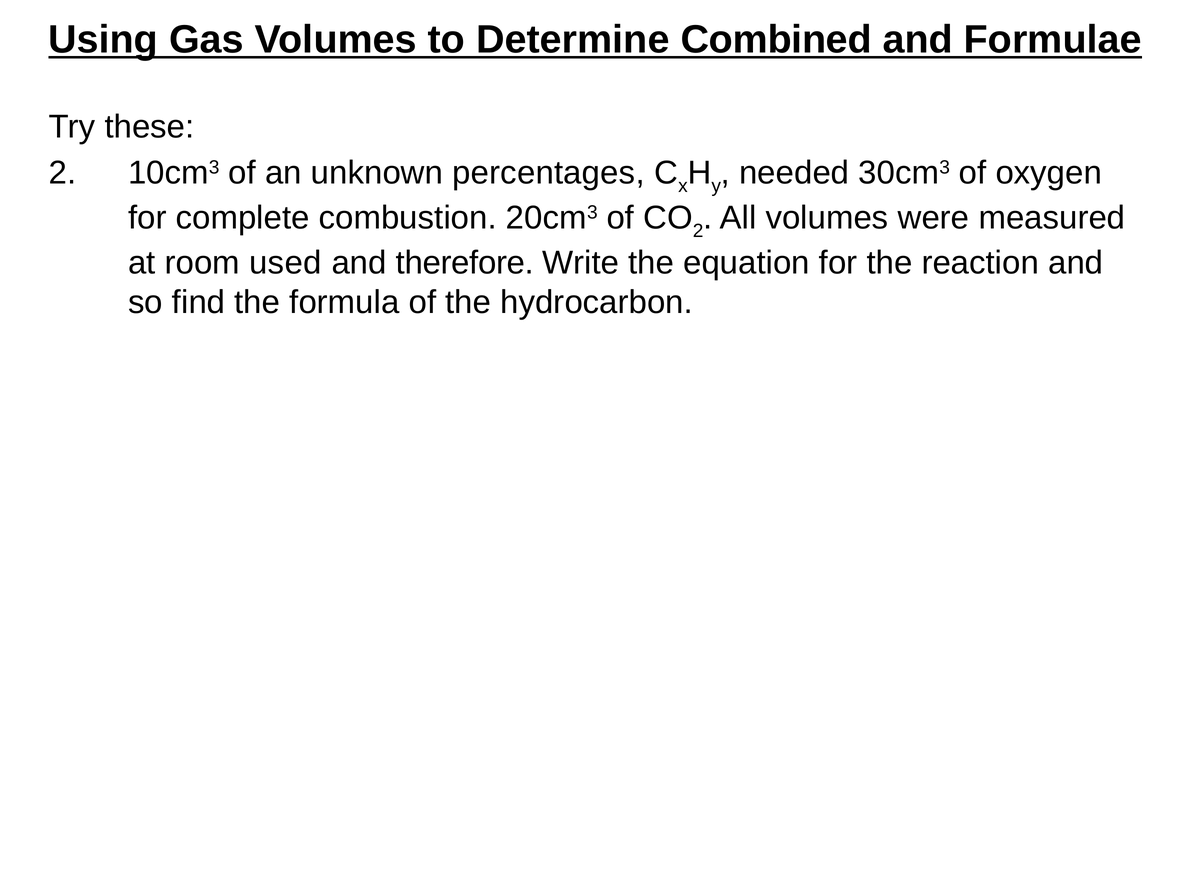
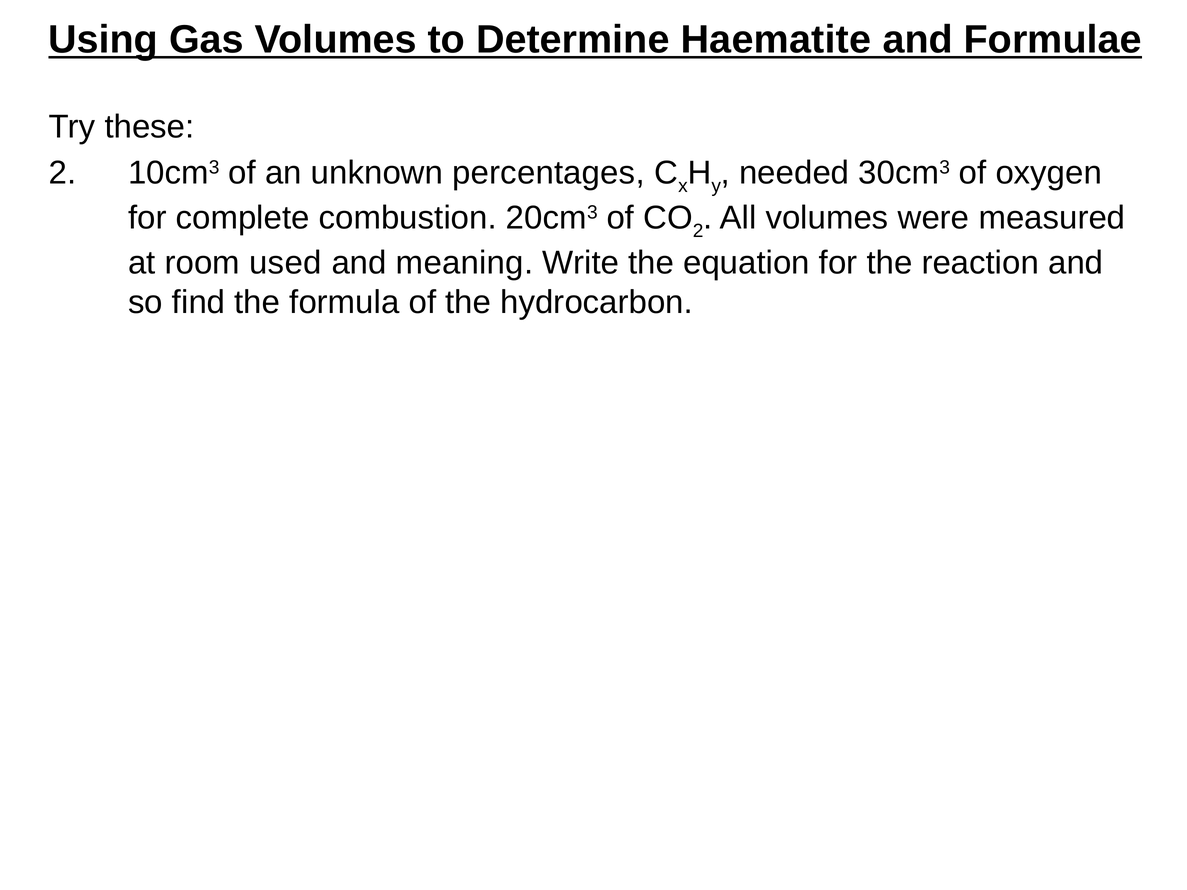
Combined: Combined -> Haematite
therefore: therefore -> meaning
